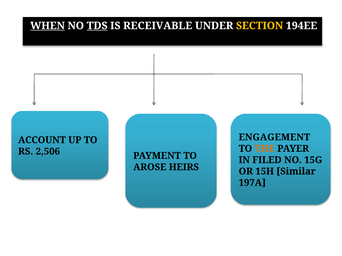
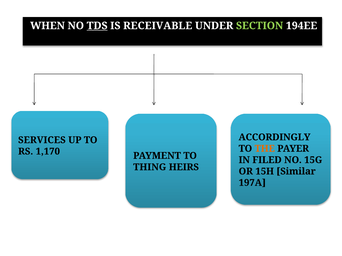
WHEN underline: present -> none
SECTION colour: yellow -> light green
ENGAGEMENT: ENGAGEMENT -> ACCORDINGLY
ACCOUNT: ACCOUNT -> SERVICES
2,506: 2,506 -> 1,170
AROSE: AROSE -> THING
